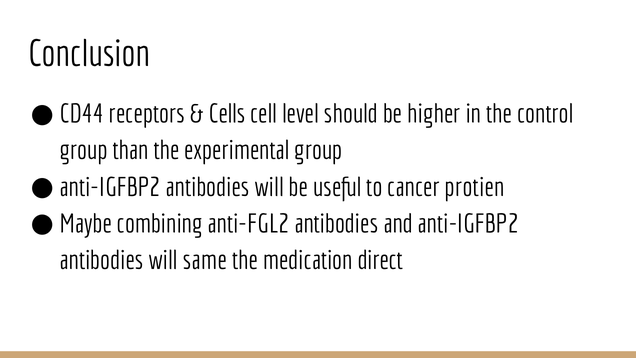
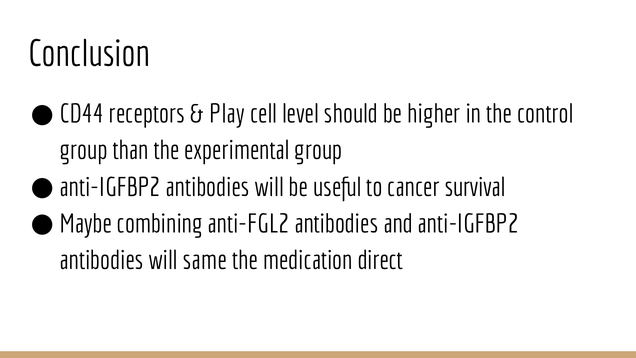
Cells: Cells -> Play
protien: protien -> survival
